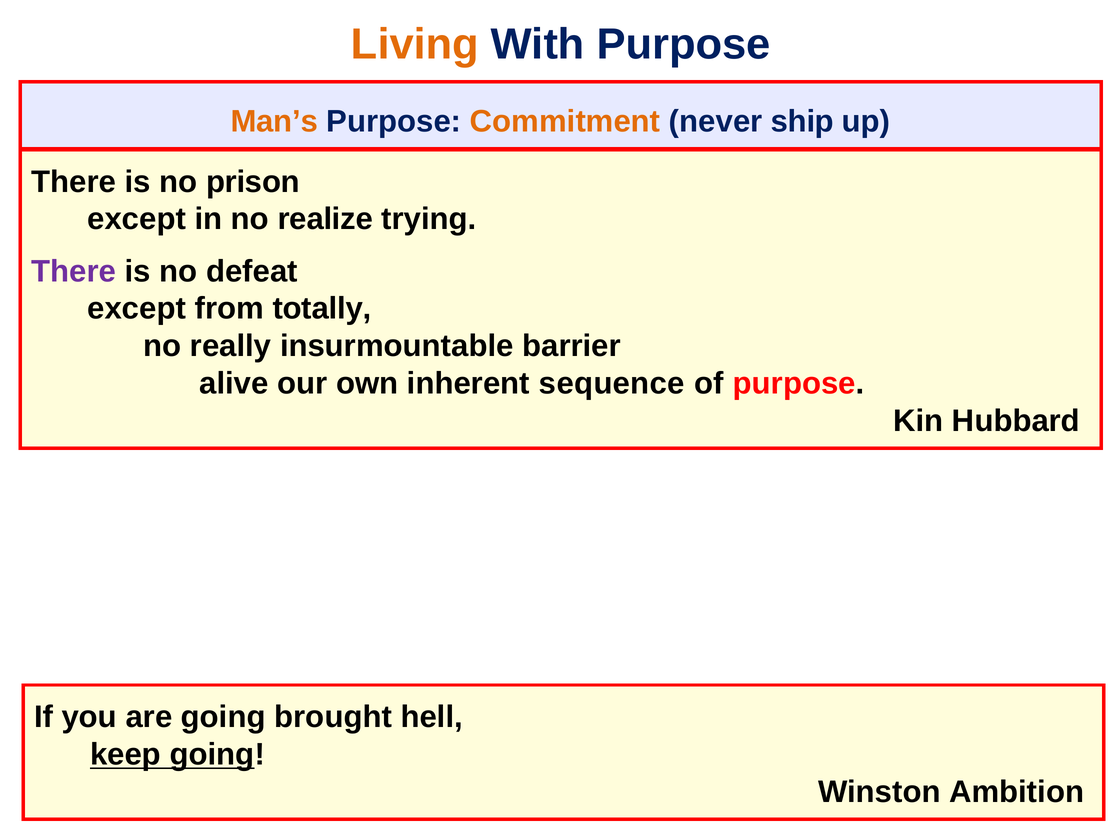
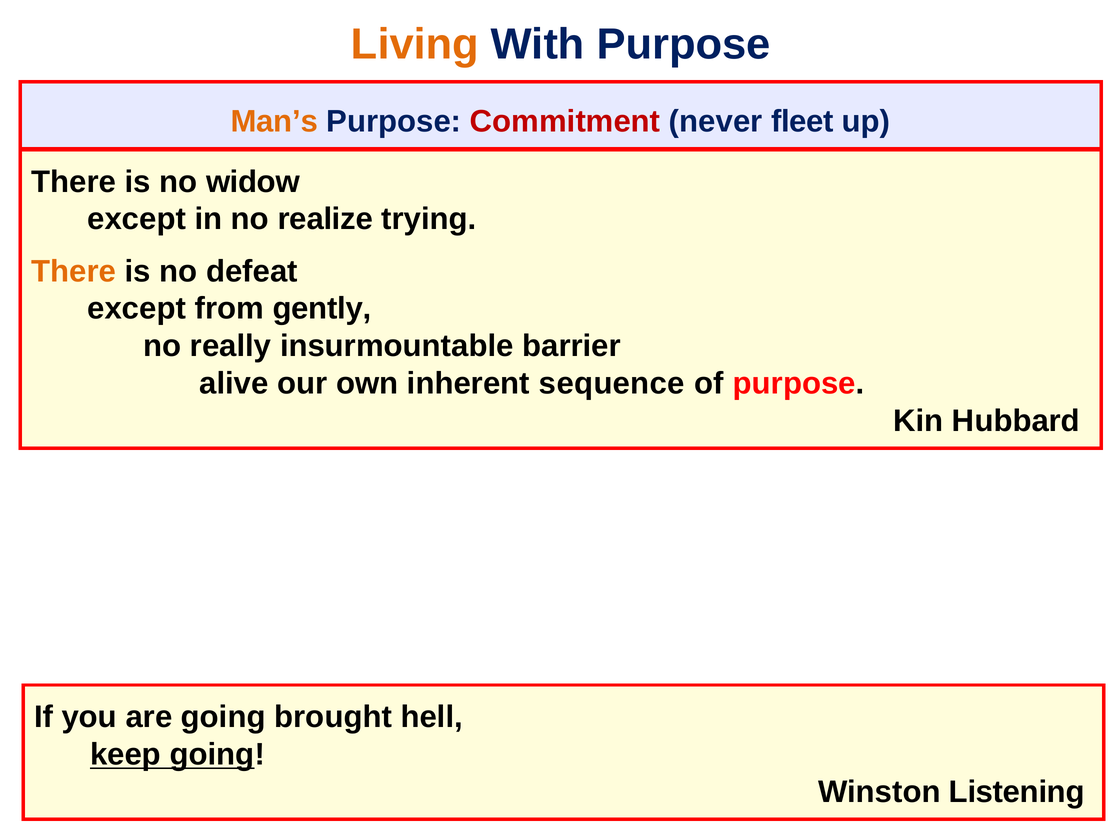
Commitment colour: orange -> red
ship: ship -> fleet
prison: prison -> widow
There at (74, 271) colour: purple -> orange
totally: totally -> gently
Ambition: Ambition -> Listening
